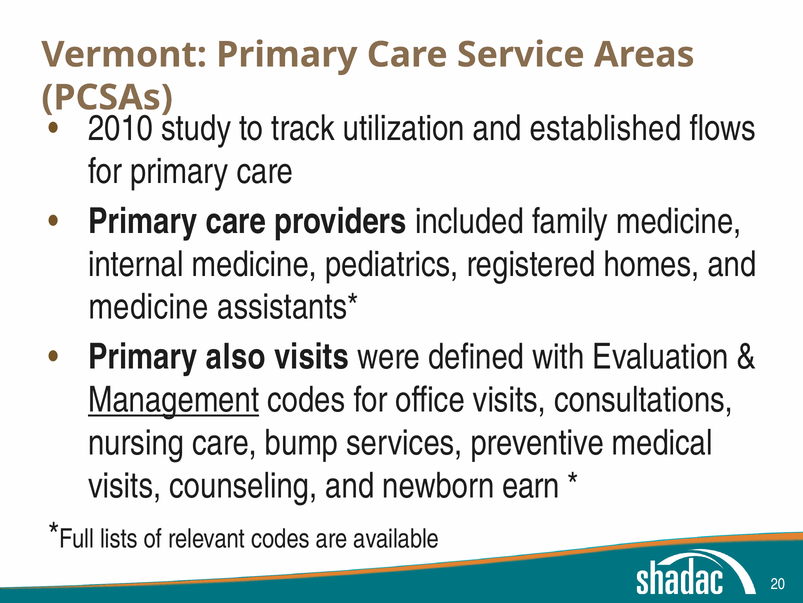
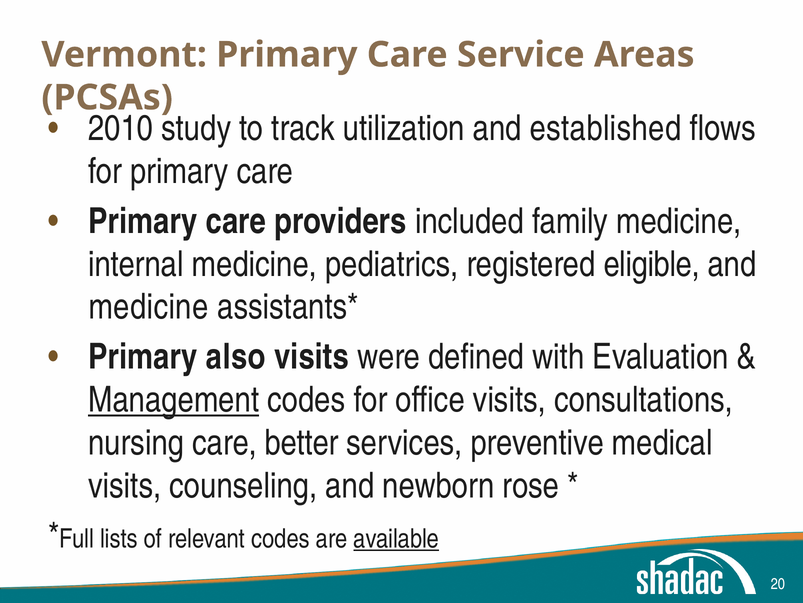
homes: homes -> eligible
bump: bump -> better
earn: earn -> rose
available underline: none -> present
